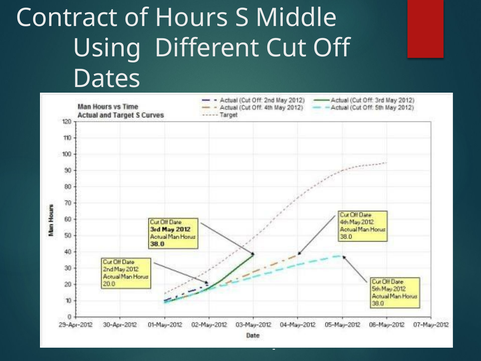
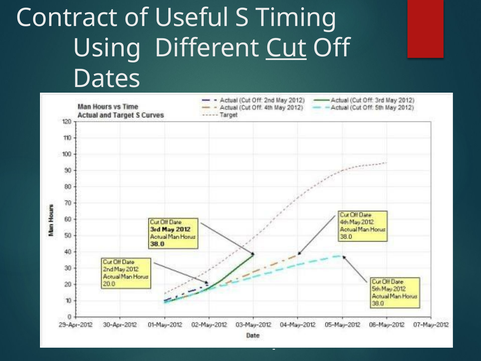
Hours: Hours -> Useful
Middle: Middle -> Timing
Cut underline: none -> present
